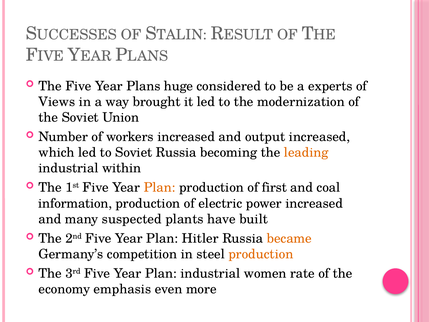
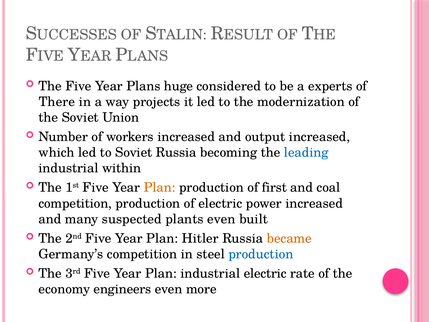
Views: Views -> There
brought: brought -> projects
leading colour: orange -> blue
information at (75, 203): information -> competition
plants have: have -> even
production at (261, 254) colour: orange -> blue
industrial women: women -> electric
emphasis: emphasis -> engineers
